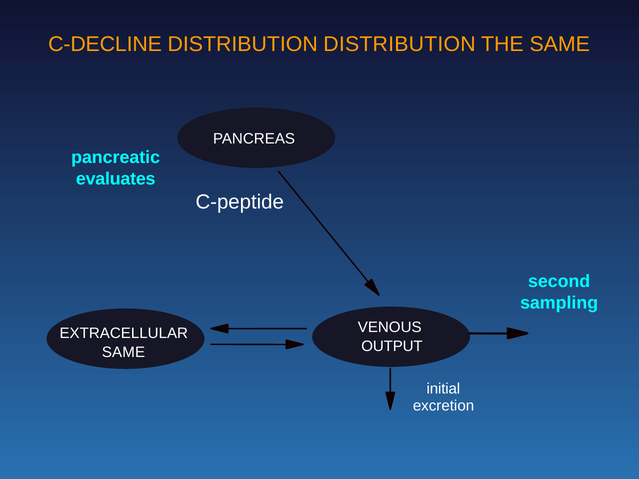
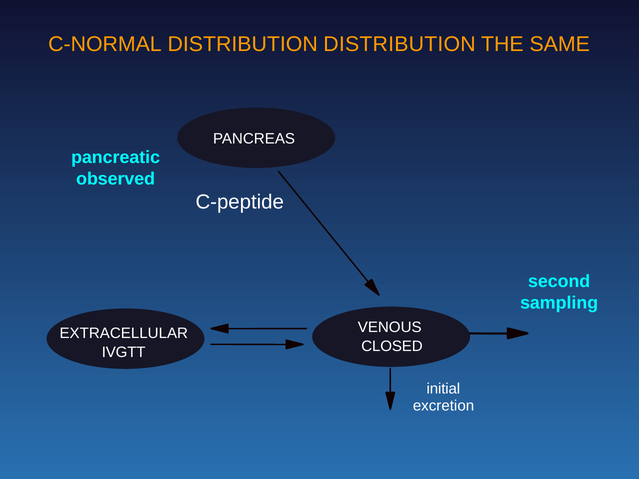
C-DECLINE: C-DECLINE -> C-NORMAL
evaluates: evaluates -> observed
OUTPUT: OUTPUT -> CLOSED
SAME at (124, 353): SAME -> IVGTT
